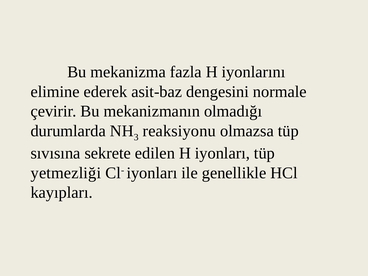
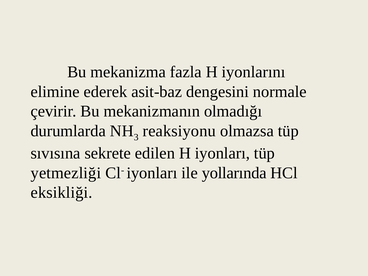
genellikle: genellikle -> yollarında
kayıpları: kayıpları -> eksikliği
